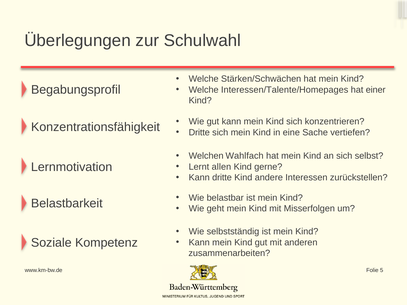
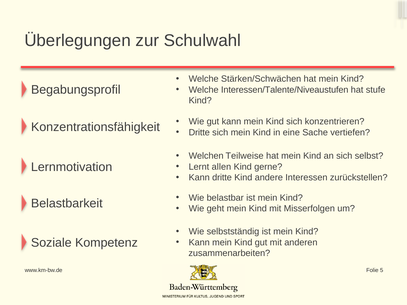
Interessen/Talente/Homepages: Interessen/Talente/Homepages -> Interessen/Talente/Niveaustufen
einer: einer -> stufe
Wahlfach: Wahlfach -> Teilweise
